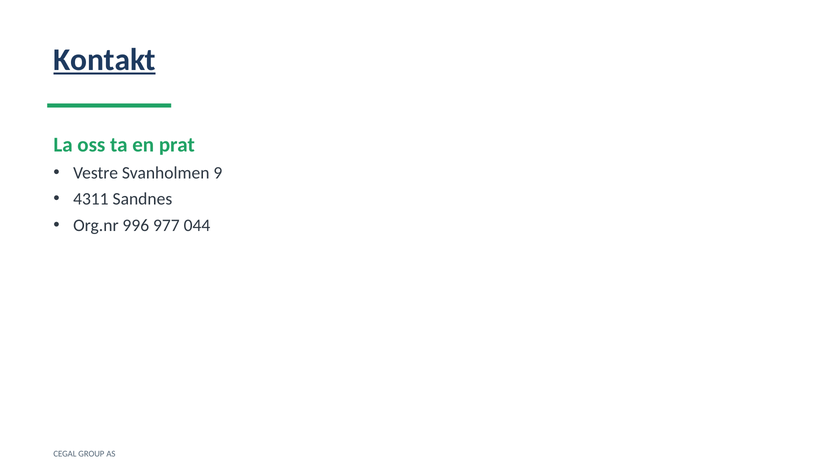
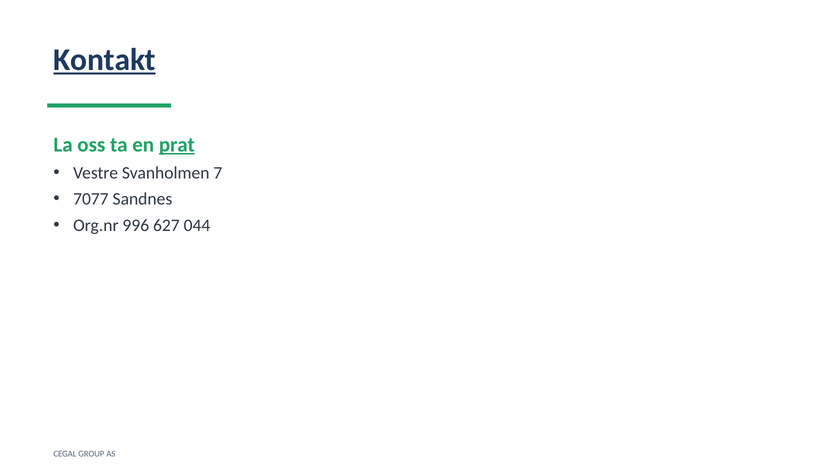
prat underline: none -> present
9: 9 -> 7
4311: 4311 -> 7077
977: 977 -> 627
